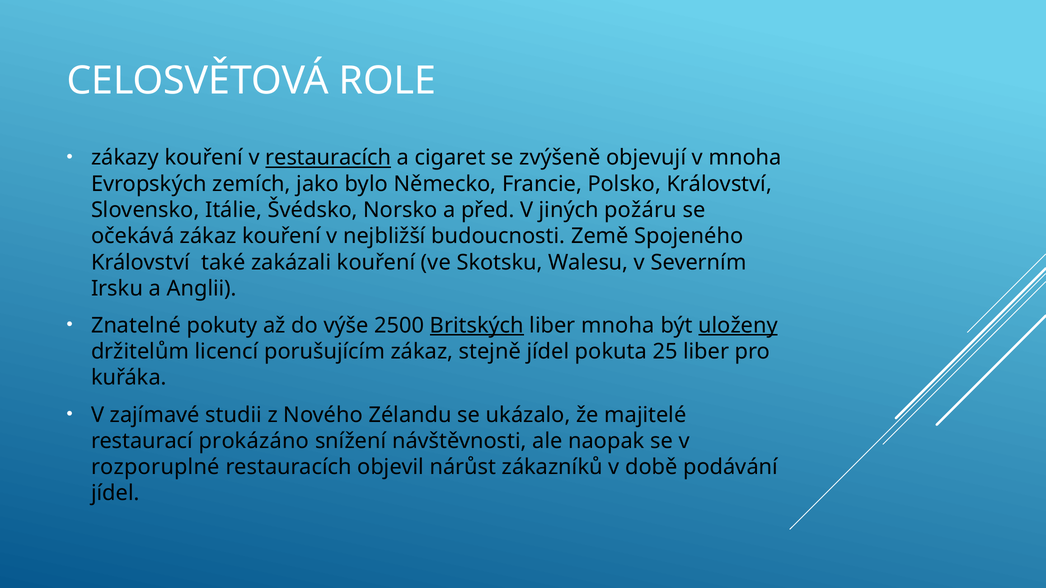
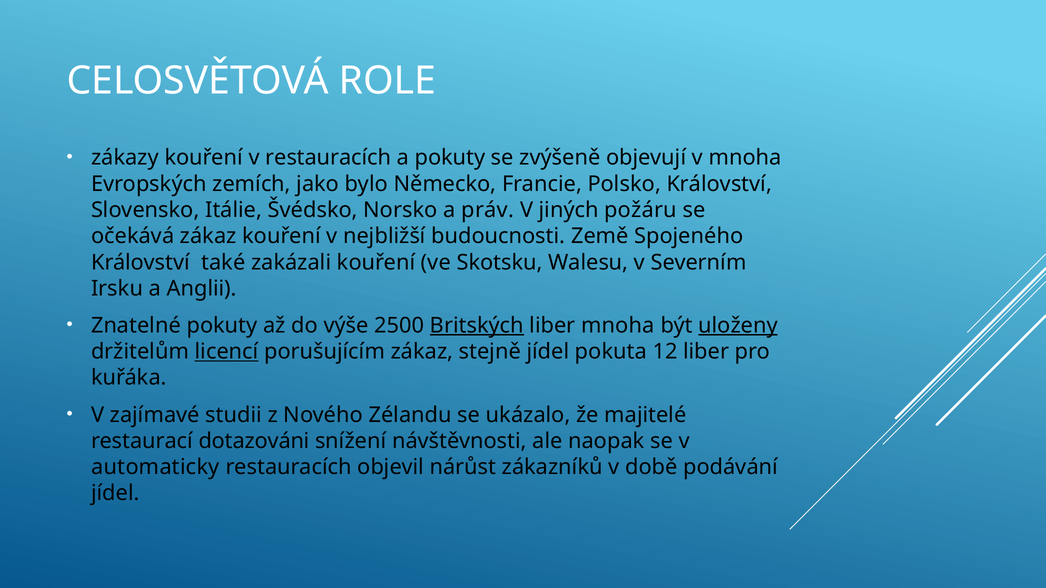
restauracích at (328, 158) underline: present -> none
a cigaret: cigaret -> pokuty
před: před -> práv
licencí underline: none -> present
25: 25 -> 12
prokázáno: prokázáno -> dotazováni
rozporuplné: rozporuplné -> automaticky
